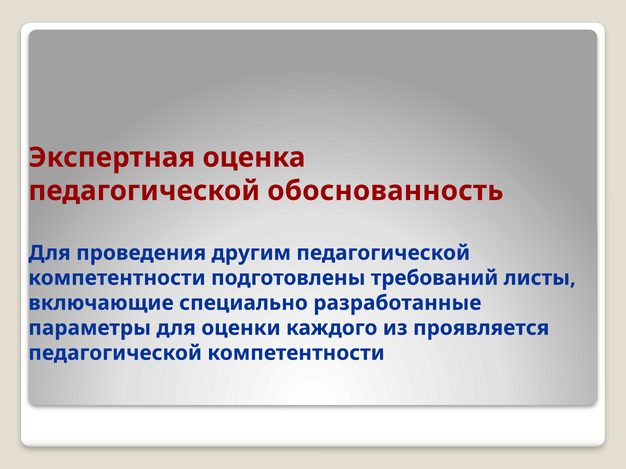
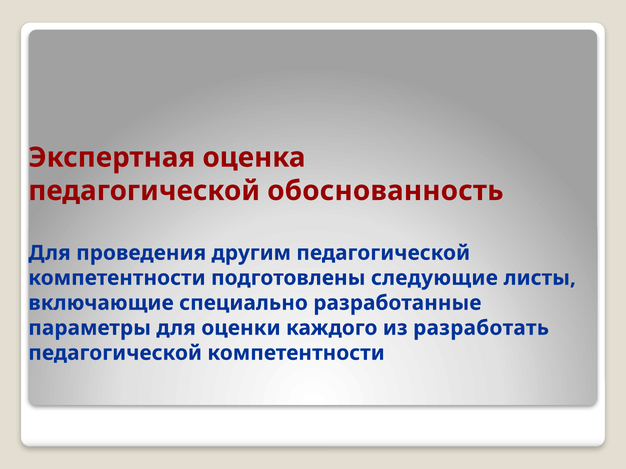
требований: требований -> следующие
проявляется: проявляется -> разработать
